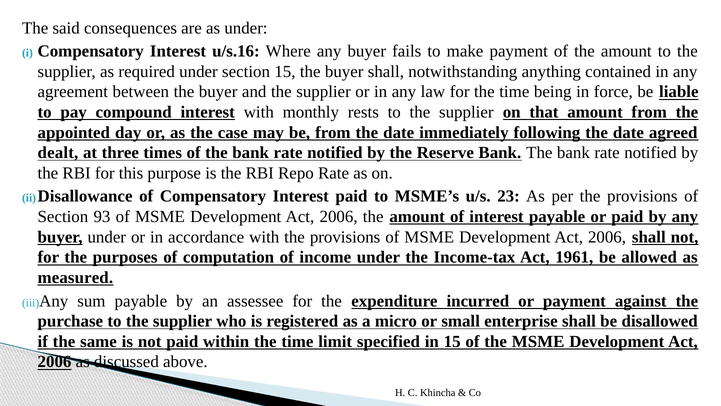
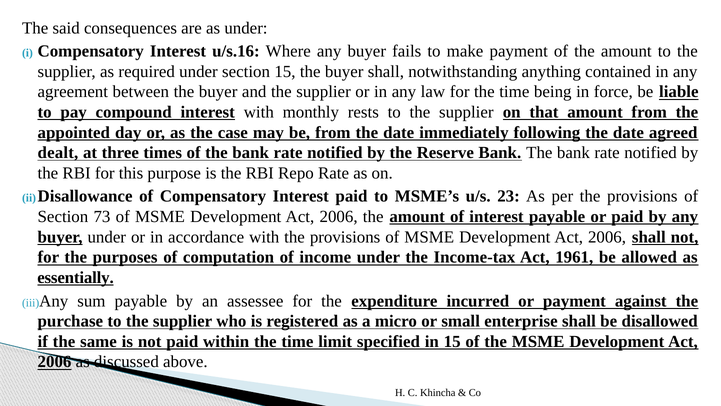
93: 93 -> 73
measured: measured -> essentially
